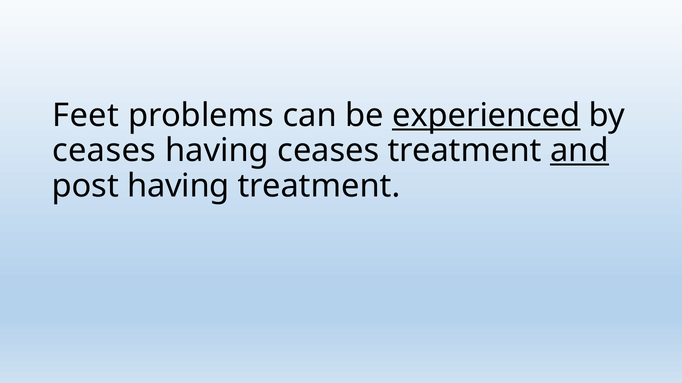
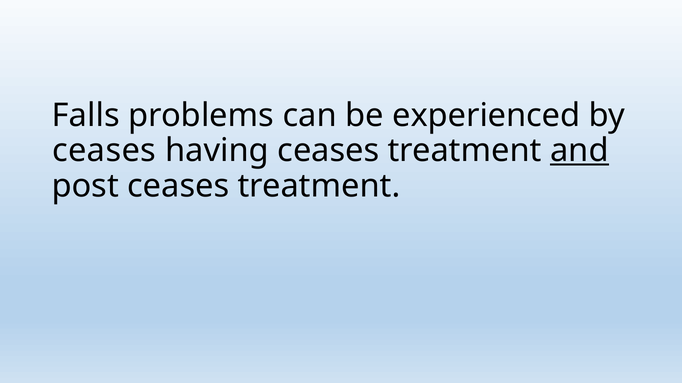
Feet: Feet -> Falls
experienced underline: present -> none
post having: having -> ceases
